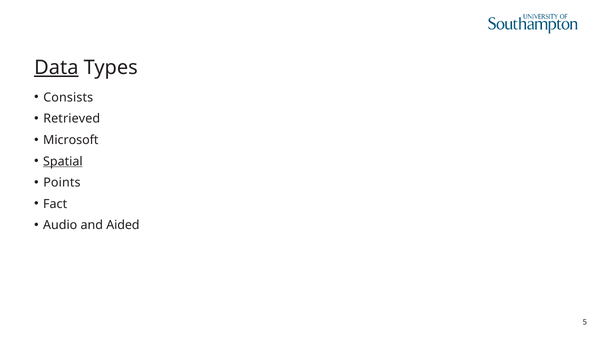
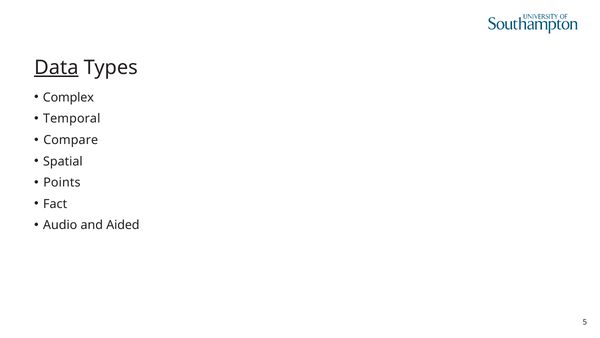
Consists: Consists -> Complex
Retrieved: Retrieved -> Temporal
Microsoft: Microsoft -> Compare
Spatial underline: present -> none
